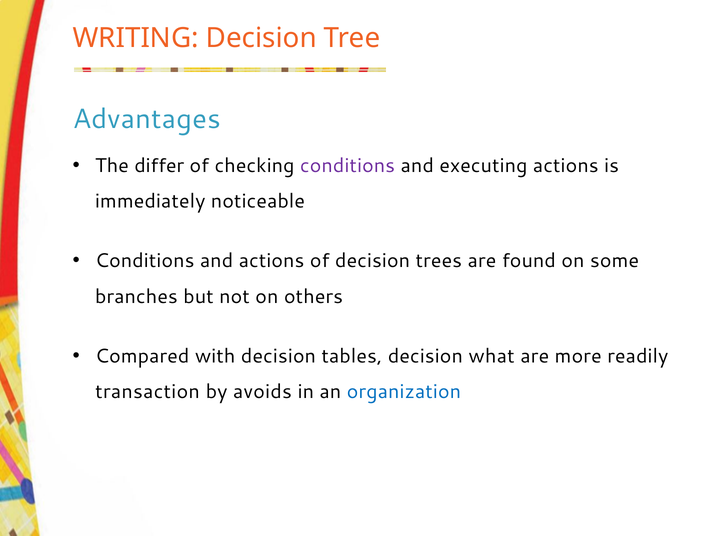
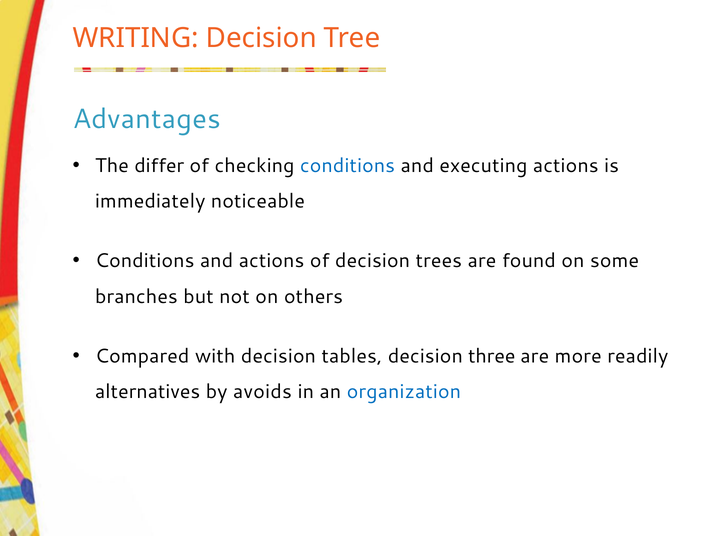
conditions at (348, 166) colour: purple -> blue
what: what -> three
transaction: transaction -> alternatives
